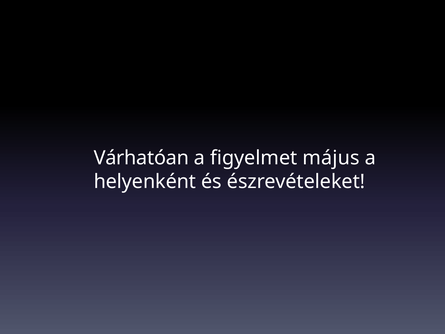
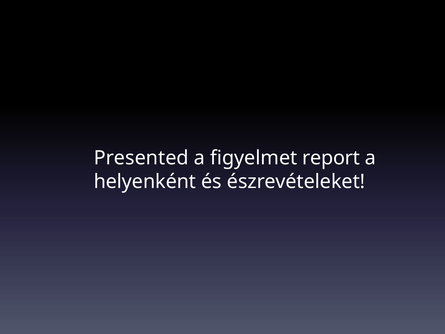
Várhatóan: Várhatóan -> Presented
május: május -> report
